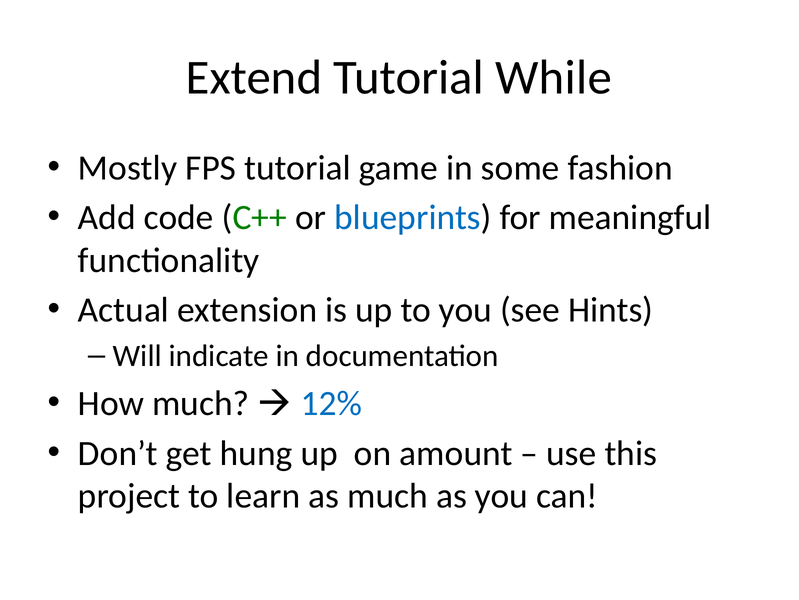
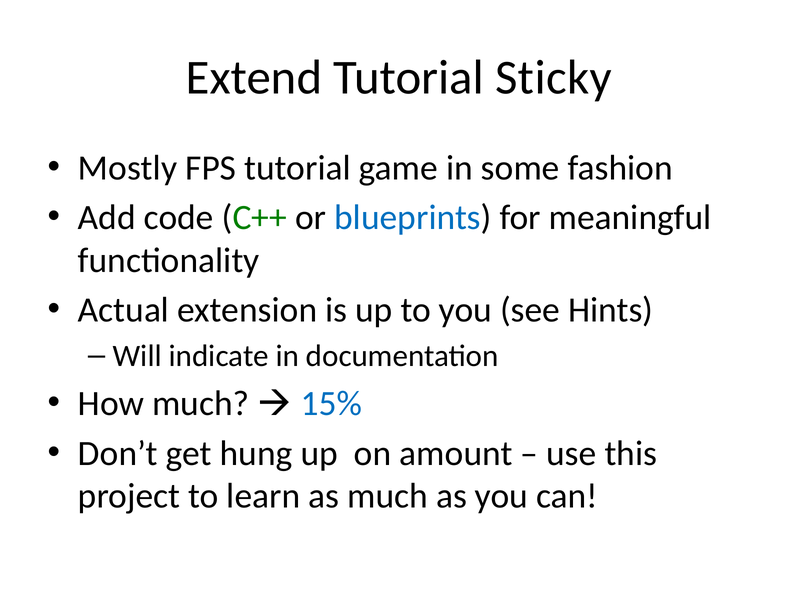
While: While -> Sticky
12%: 12% -> 15%
